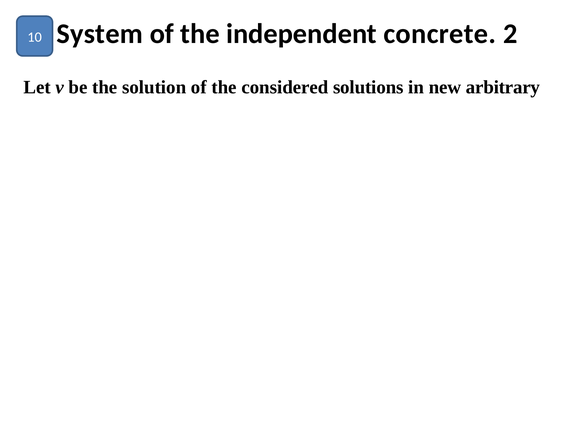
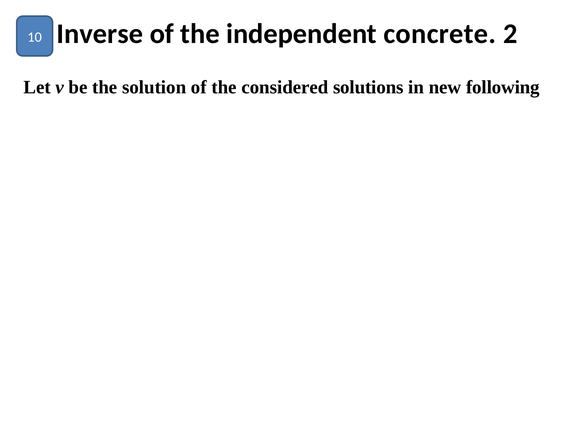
System: System -> Inverse
arbitrary: arbitrary -> following
